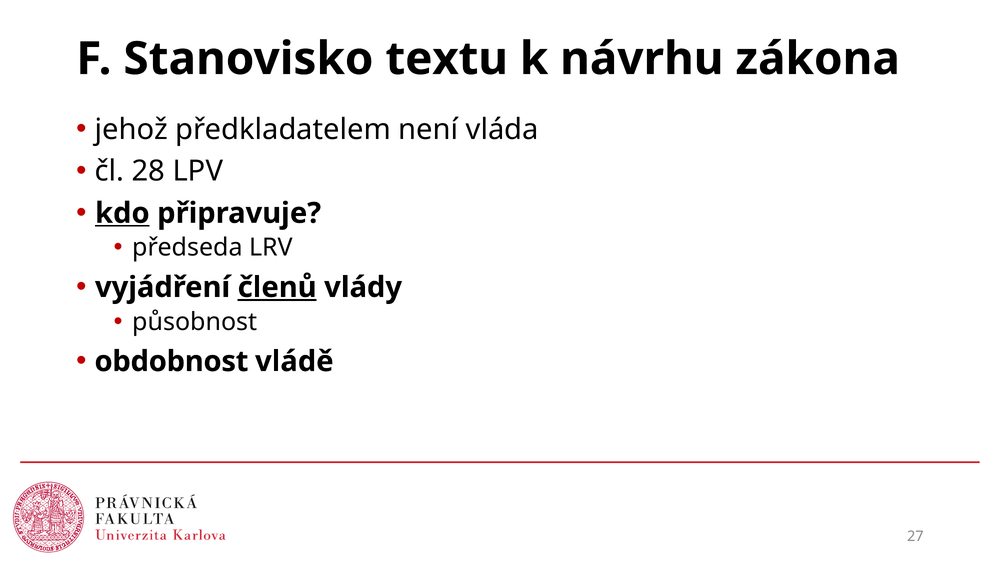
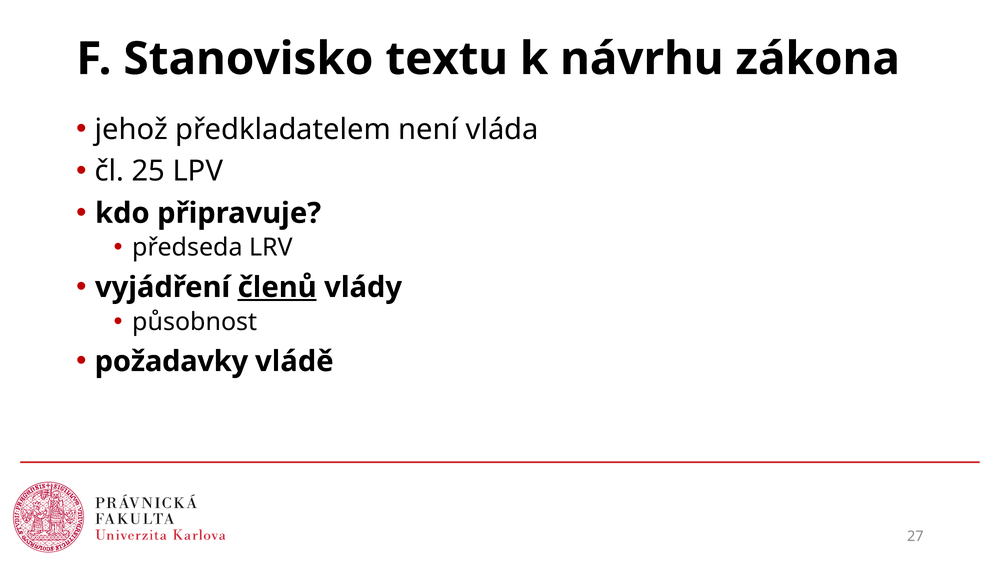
28: 28 -> 25
kdo underline: present -> none
obdobnost: obdobnost -> požadavky
